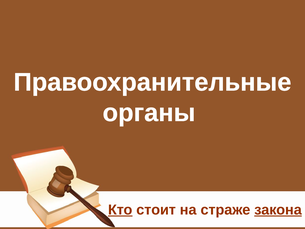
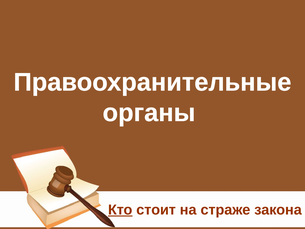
закона underline: present -> none
